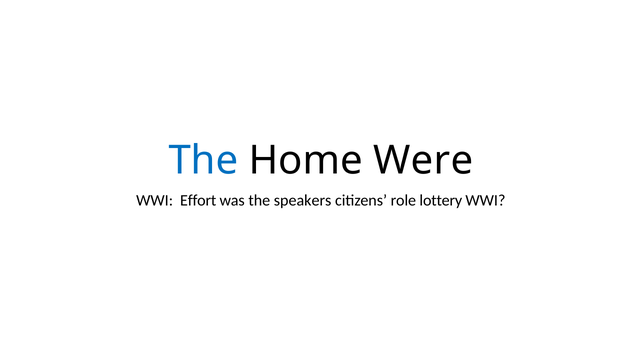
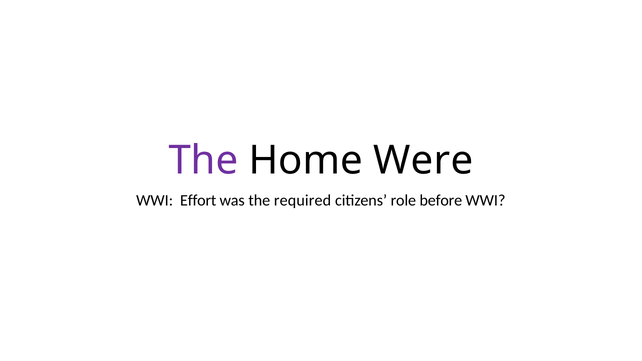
The at (203, 160) colour: blue -> purple
speakers: speakers -> required
lottery: lottery -> before
